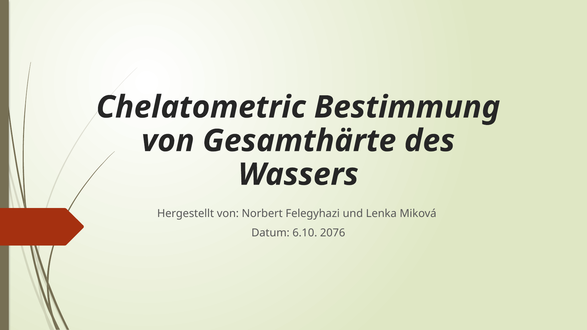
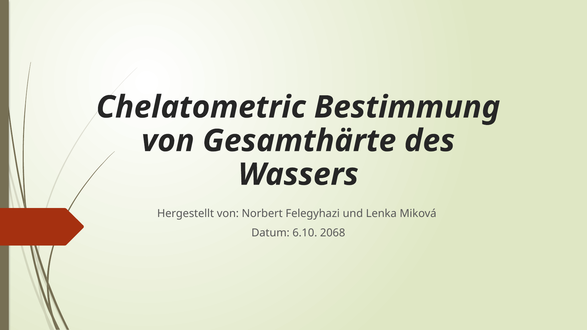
2076: 2076 -> 2068
